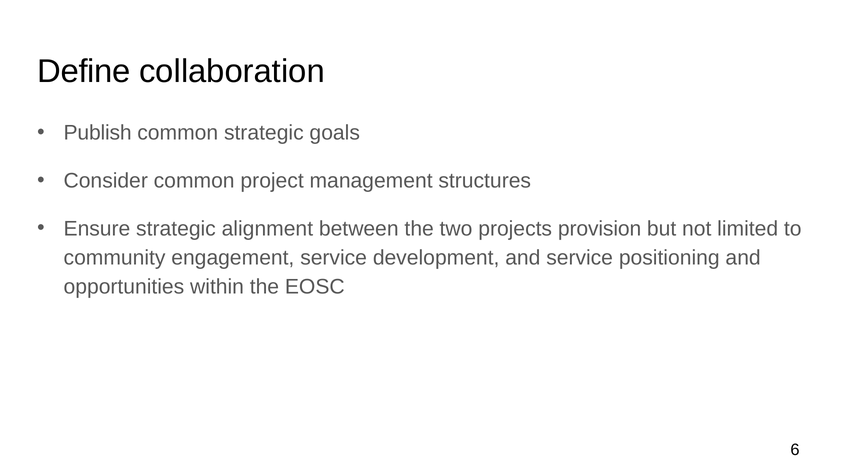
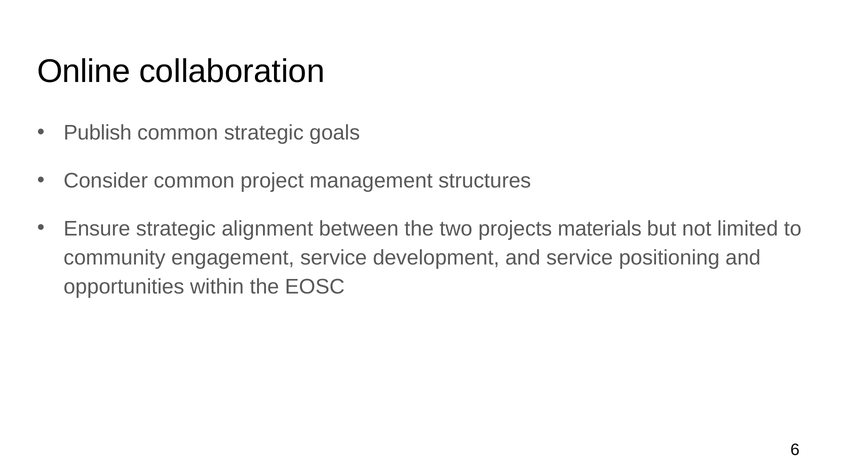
Define: Define -> Online
provision: provision -> materials
